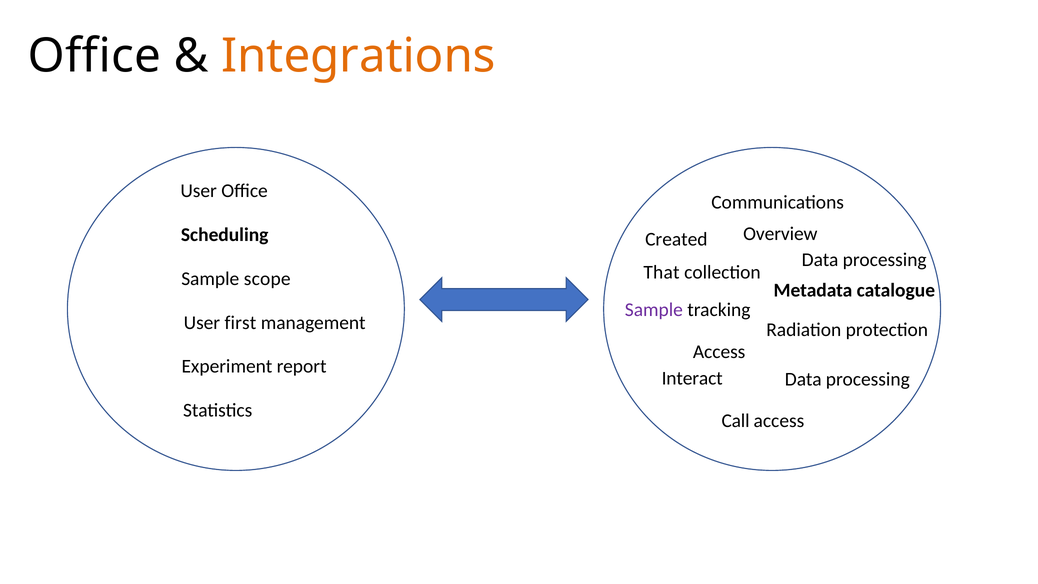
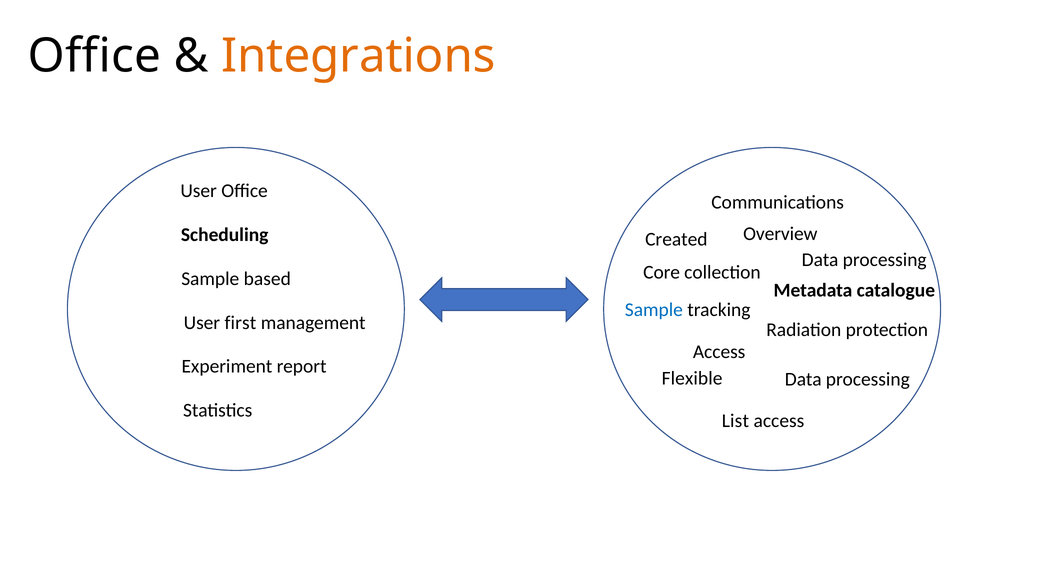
That: That -> Core
scope: scope -> based
Sample at (654, 310) colour: purple -> blue
Interact: Interact -> Flexible
Call: Call -> List
